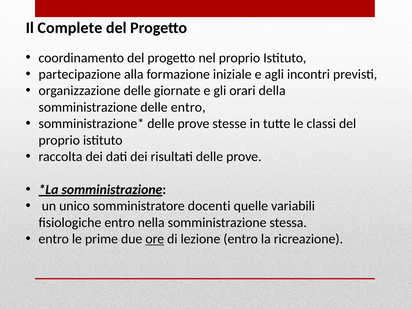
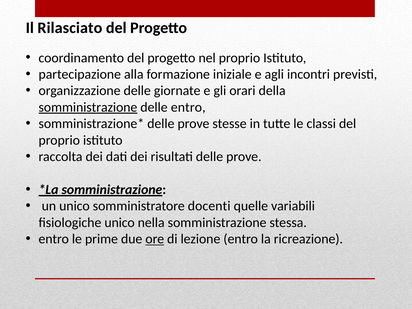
Complete: Complete -> Rilasciato
somministrazione at (88, 107) underline: none -> present
fisiologiche entro: entro -> unico
